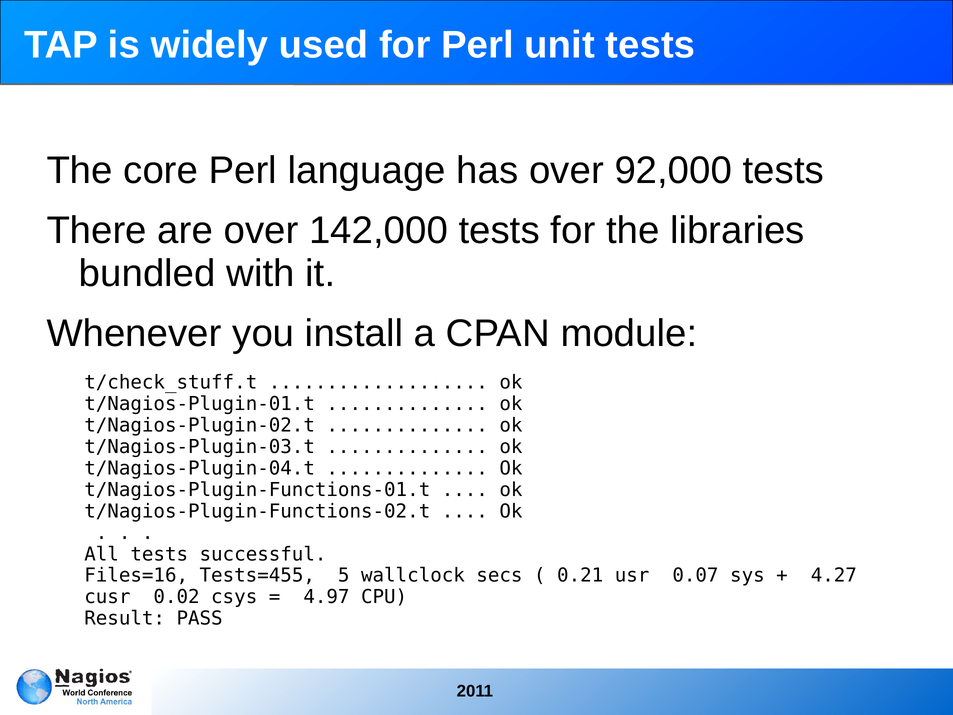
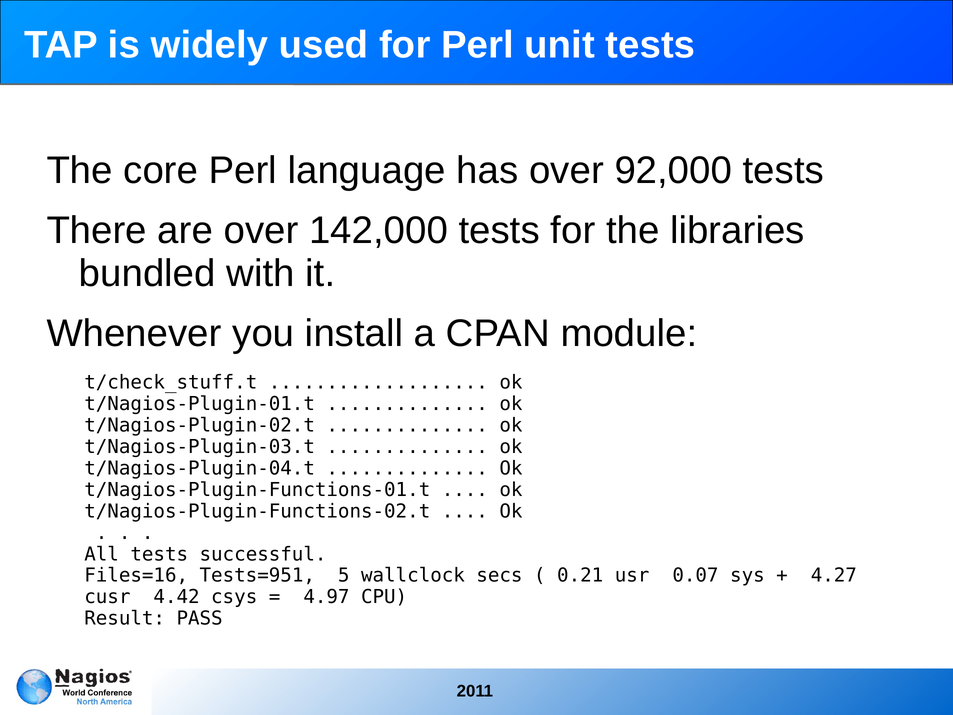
Tests=455: Tests=455 -> Tests=951
0.02: 0.02 -> 4.42
